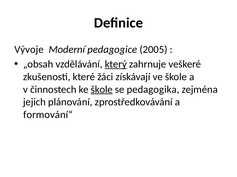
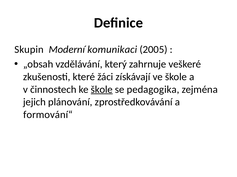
Vývoje: Vývoje -> Skupin
pedagogice: pedagogice -> komunikaci
který underline: present -> none
